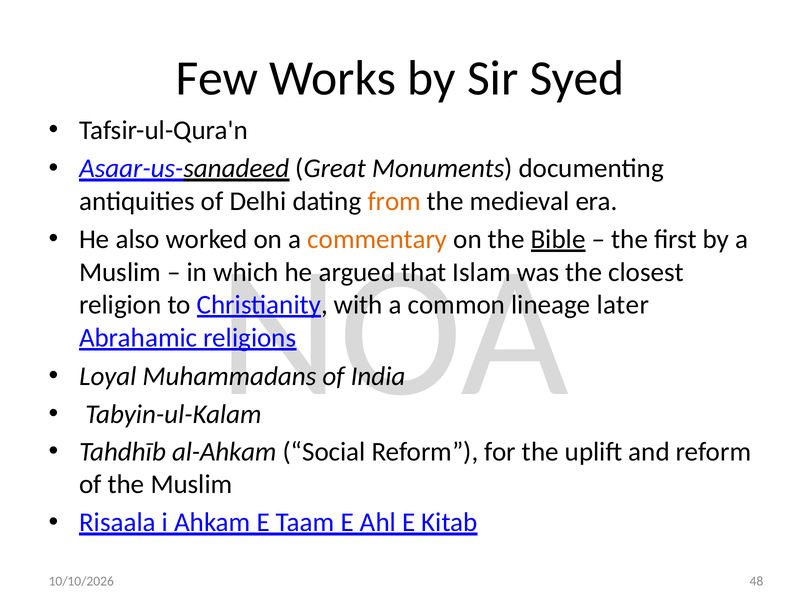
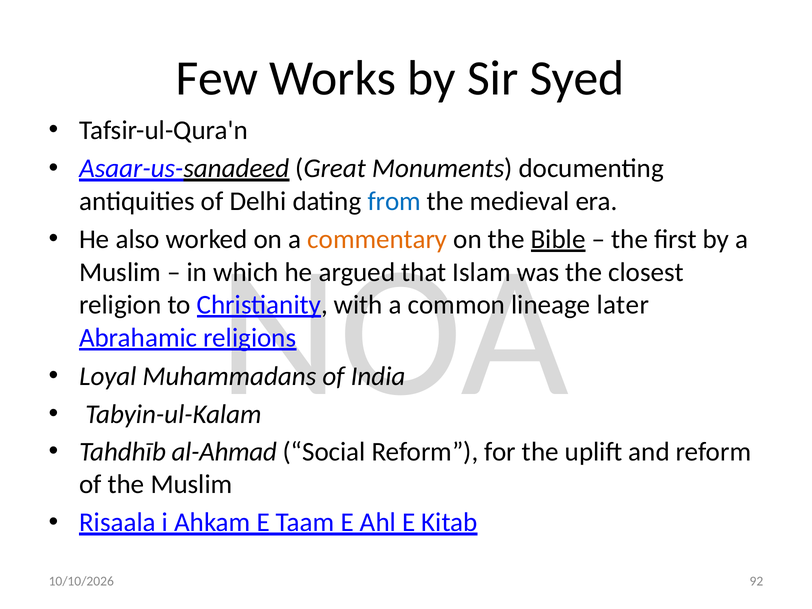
from colour: orange -> blue
al-Ahkam: al-Ahkam -> al-Ahmad
48: 48 -> 92
